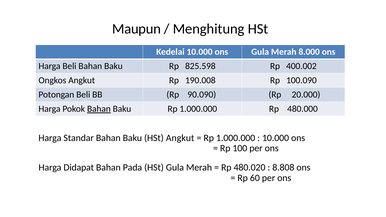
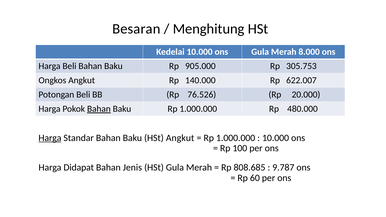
Maupun: Maupun -> Besaran
825.598: 825.598 -> 905.000
400.002: 400.002 -> 305.753
190.008: 190.008 -> 140.000
100.090: 100.090 -> 622.007
90.090: 90.090 -> 76.526
Harga at (50, 138) underline: none -> present
Pada: Pada -> Jenis
480.020: 480.020 -> 808.685
8.808: 8.808 -> 9.787
